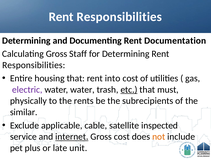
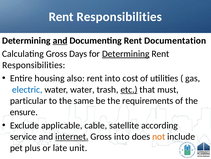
and at (60, 40) underline: none -> present
Staff: Staff -> Days
Determining at (126, 54) underline: none -> present
housing that: that -> also
electric colour: purple -> blue
physically: physically -> particular
rents: rents -> same
subrecipients: subrecipients -> requirements
similar: similar -> ensure
inspected: inspected -> according
Gross cost: cost -> into
